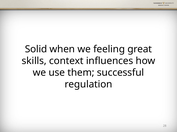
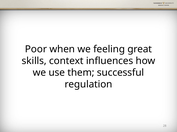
Solid: Solid -> Poor
